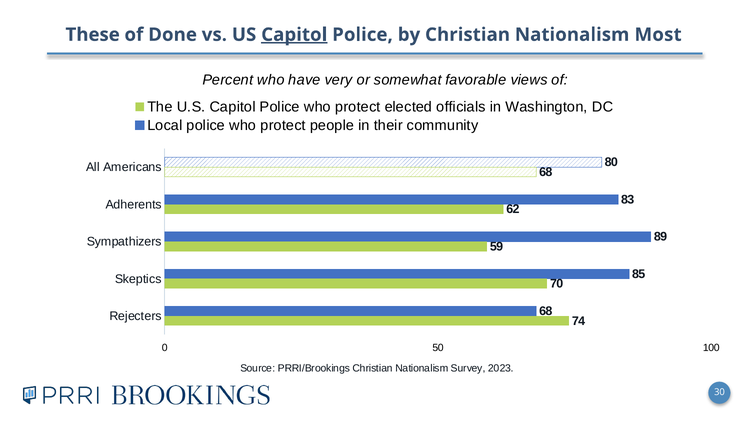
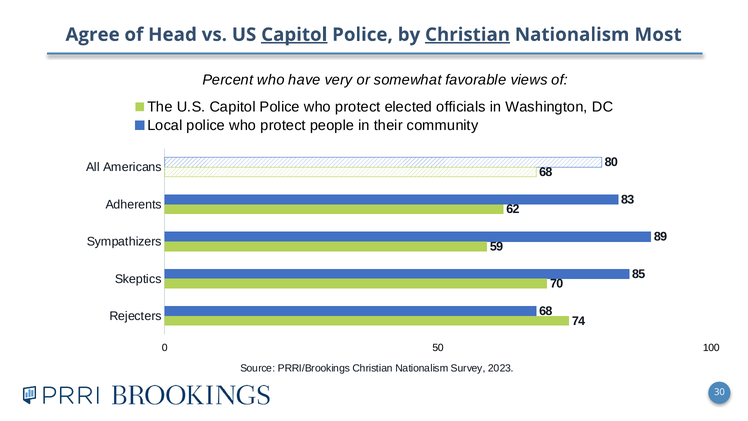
These: These -> Agree
Done: Done -> Head
Christian at (468, 35) underline: none -> present
